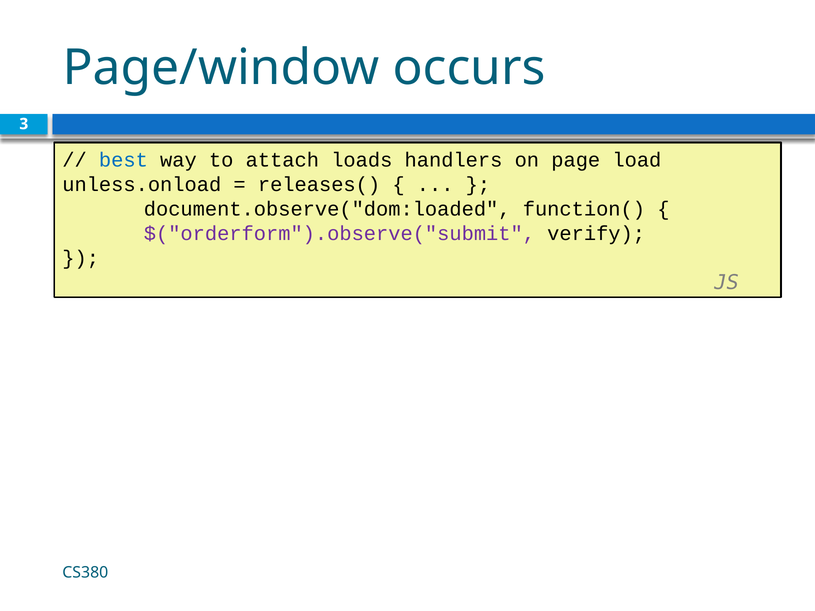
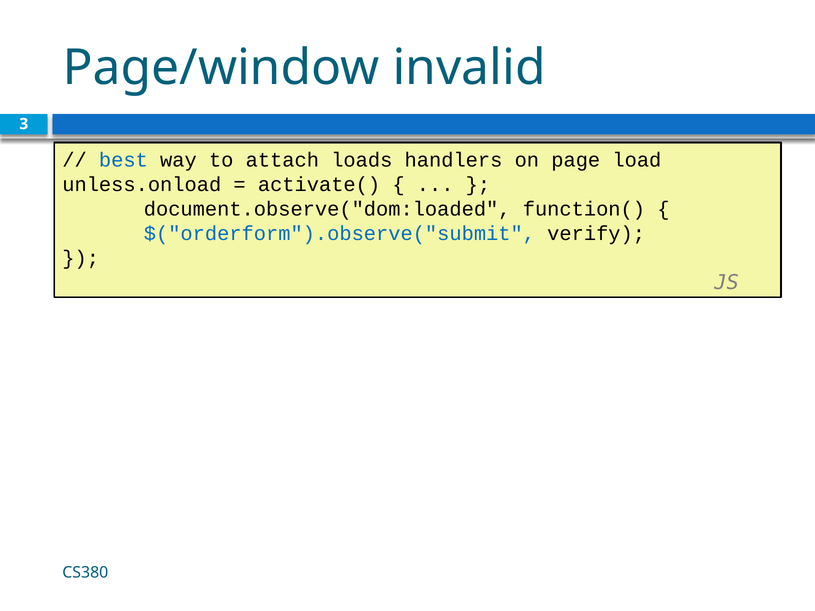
occurs: occurs -> invalid
releases(: releases( -> activate(
$("orderform").observe("submit colour: purple -> blue
